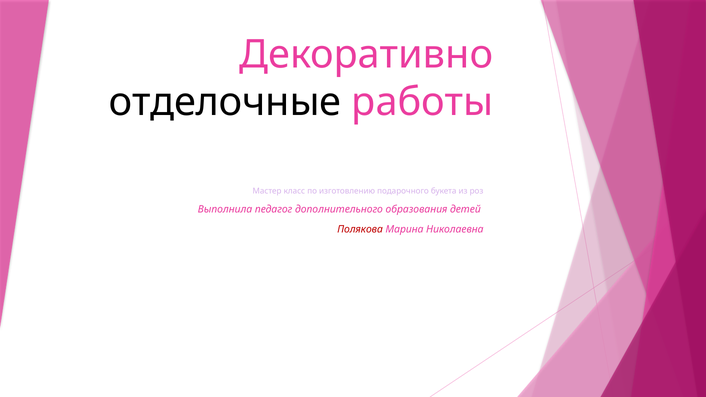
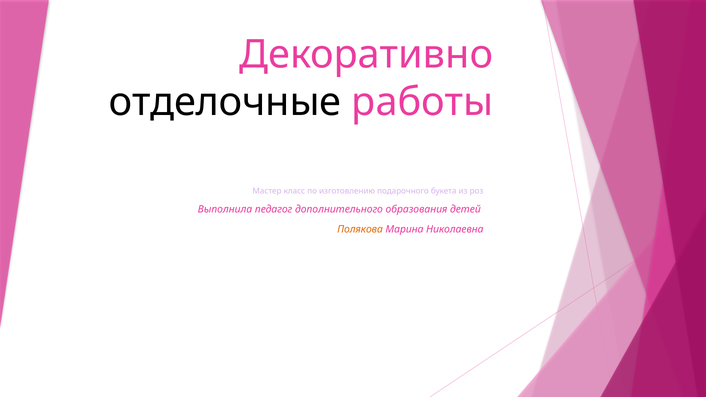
Полякова colour: red -> orange
